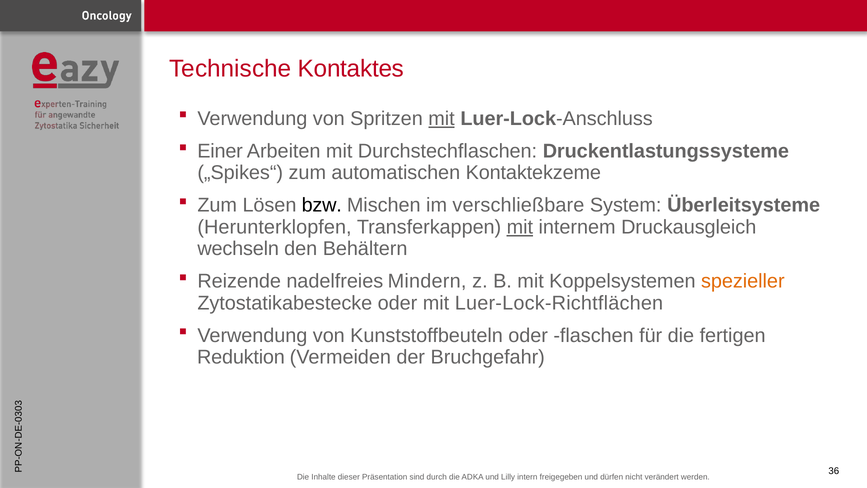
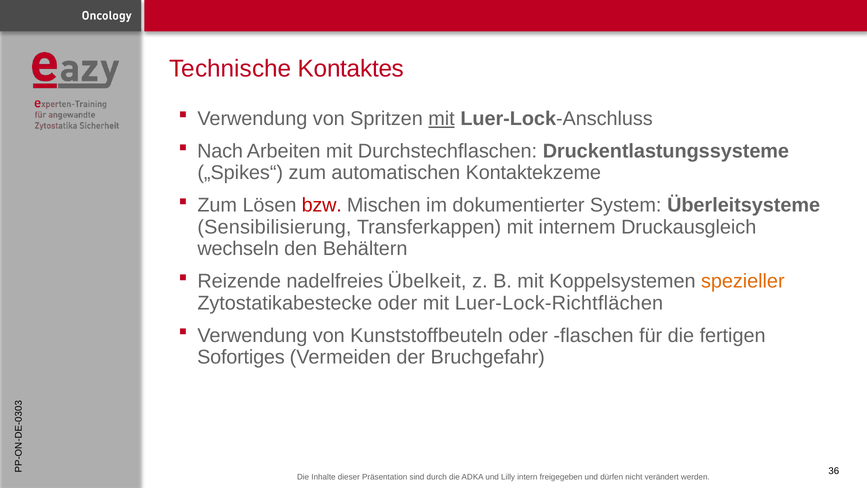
Einer: Einer -> Nach
bzw colour: black -> red
verschließbare: verschließbare -> dokumentierter
Herunterklopfen: Herunterklopfen -> Sensibilisierung
mit at (520, 227) underline: present -> none
Mindern: Mindern -> Übelkeit
Reduktion: Reduktion -> Sofortiges
